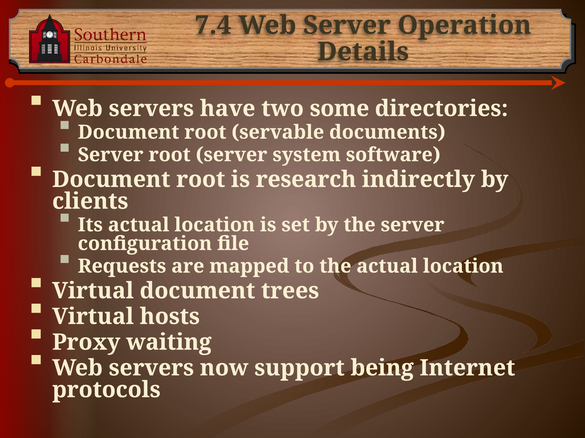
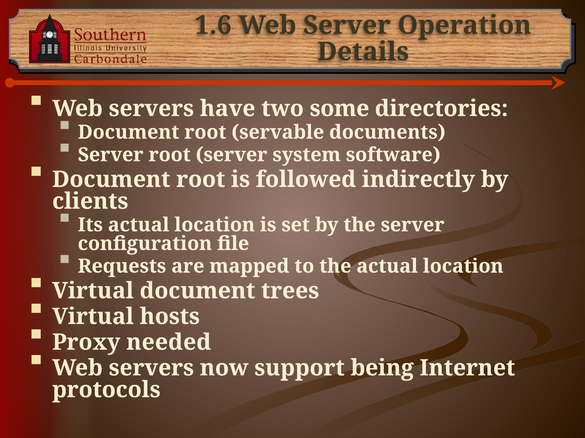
7.4: 7.4 -> 1.6
research: research -> followed
waiting: waiting -> needed
